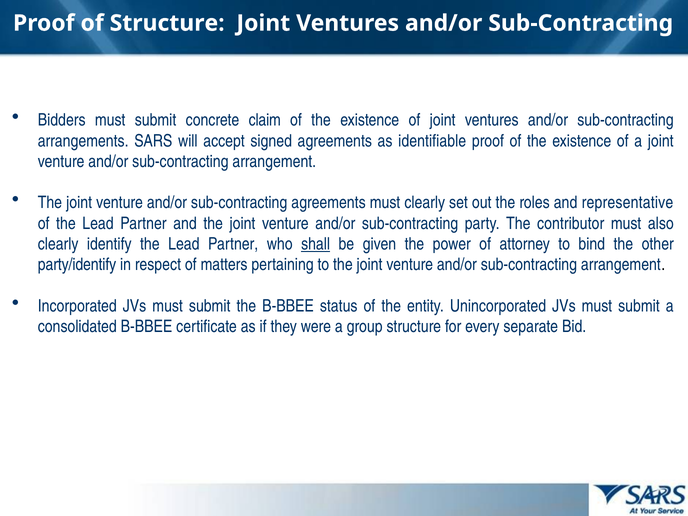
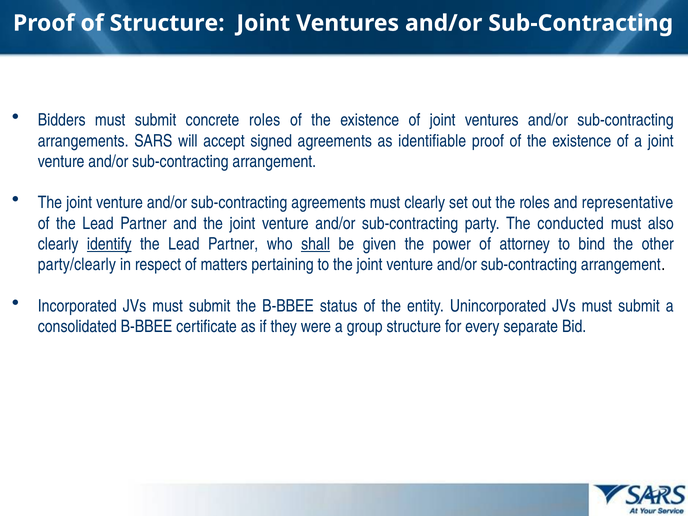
concrete claim: claim -> roles
contributor: contributor -> conducted
identify underline: none -> present
party/identify: party/identify -> party/clearly
